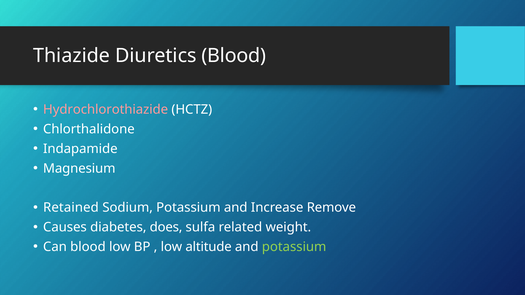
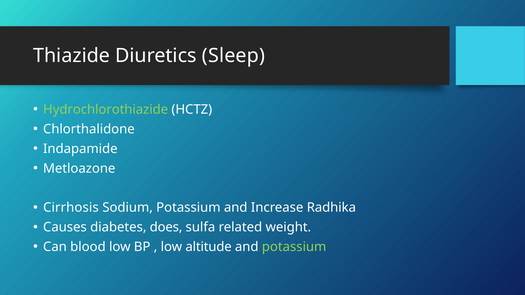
Diuretics Blood: Blood -> Sleep
Hydrochlorothiazide colour: pink -> light green
Magnesium: Magnesium -> Metloazone
Retained: Retained -> Cirrhosis
Remove: Remove -> Radhika
